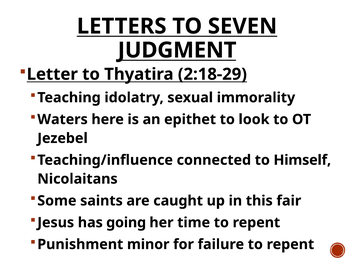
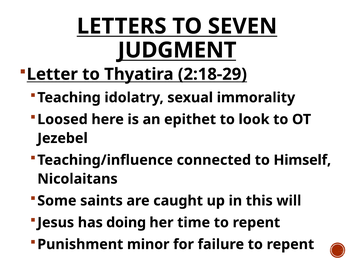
Waters: Waters -> Loosed
fair: fair -> will
going: going -> doing
